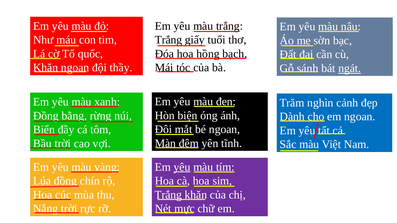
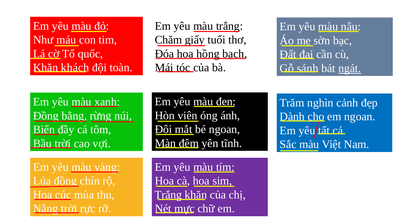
Trắng at (168, 40): Trắng -> Chăm
Khăn ngoan: ngoan -> khách
thầy: thầy -> toàn
biện: biện -> viên
yêu at (182, 167) underline: present -> none
